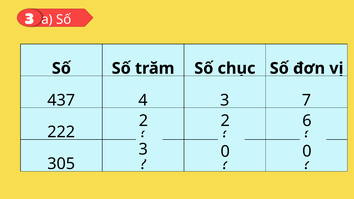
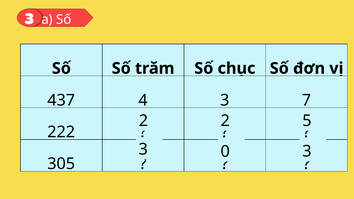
6: 6 -> 5
0 0: 0 -> 3
